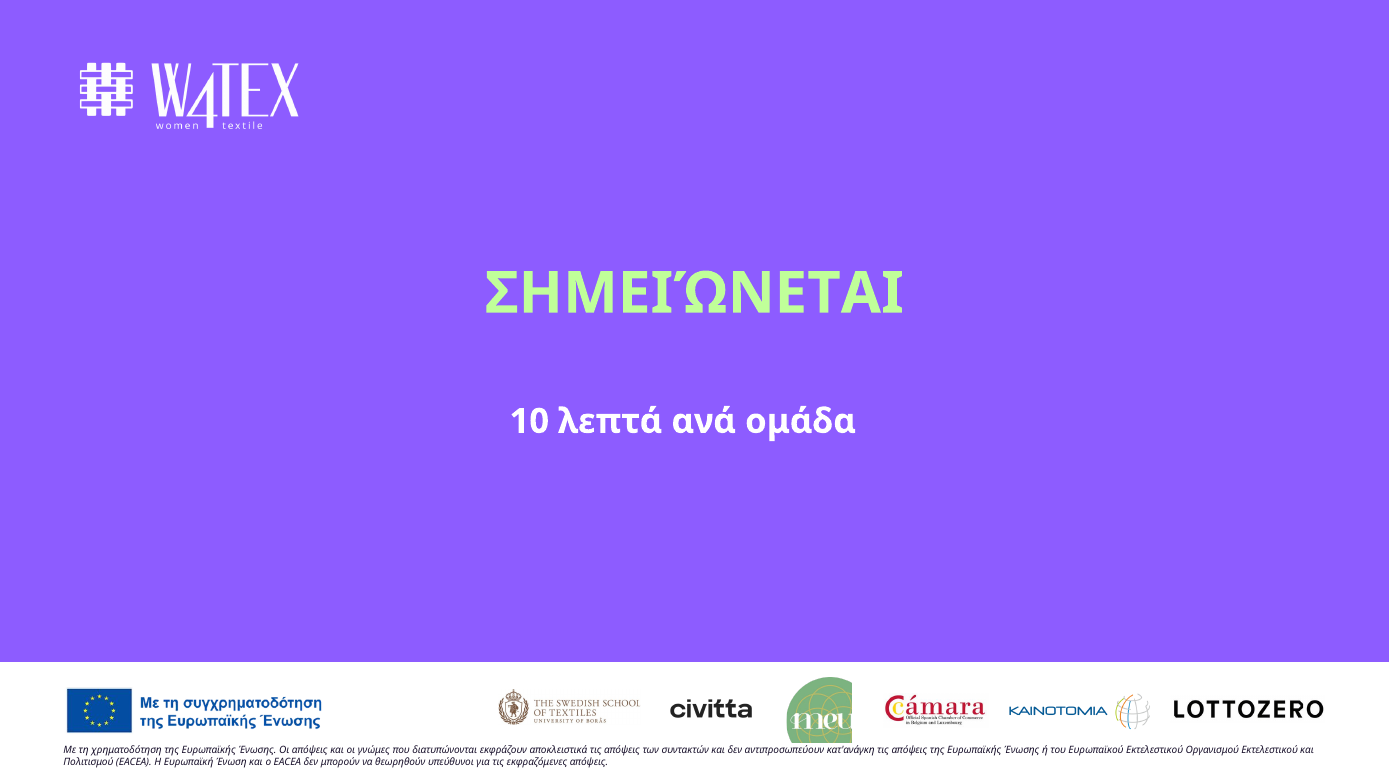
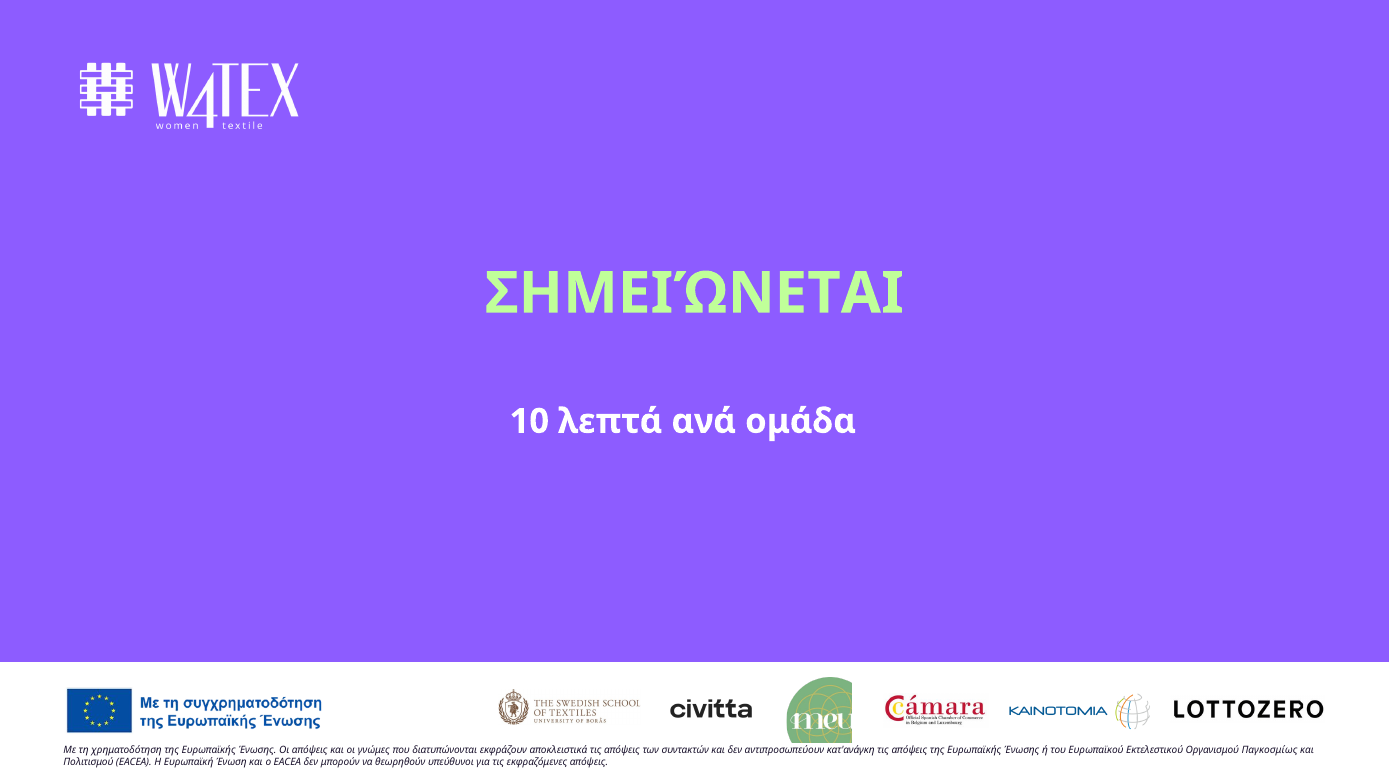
Οργανισμού Εκτελεστικού: Εκτελεστικού -> Παγκοσμίως
